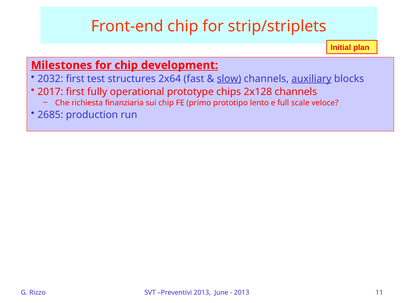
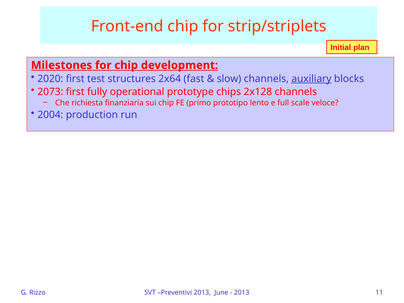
2032: 2032 -> 2020
slow underline: present -> none
2017: 2017 -> 2073
2685: 2685 -> 2004
